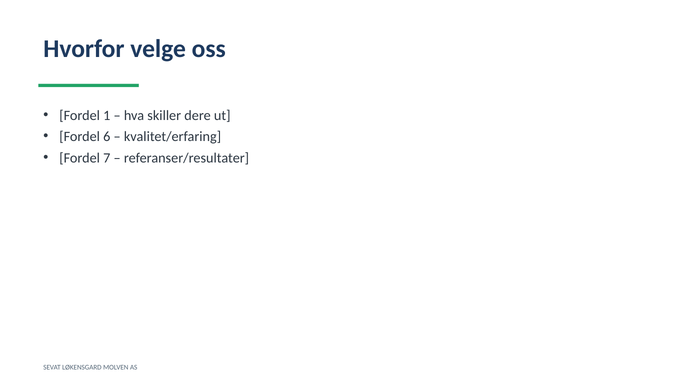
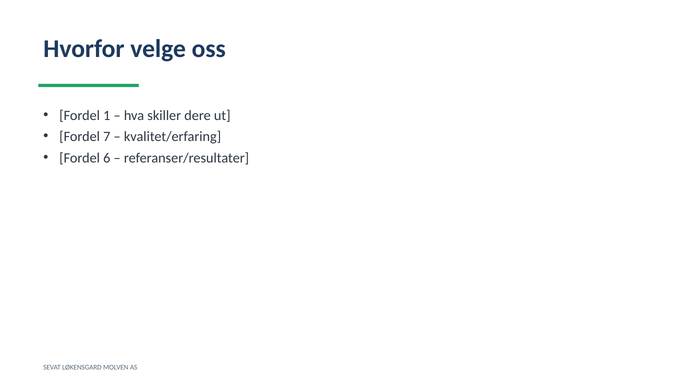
6: 6 -> 7
7: 7 -> 6
